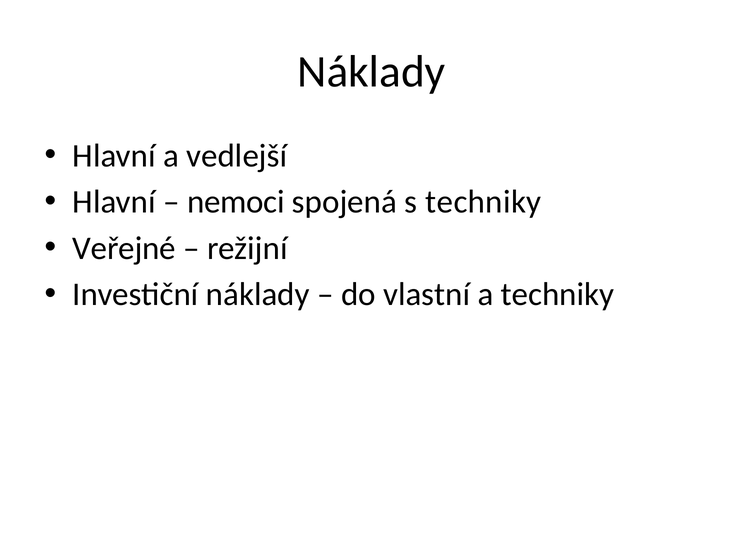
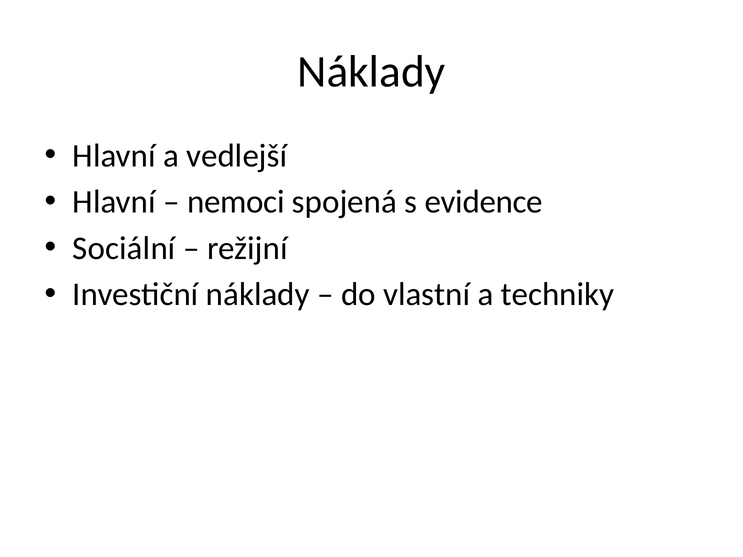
s techniky: techniky -> evidence
Veřejné: Veřejné -> Sociální
